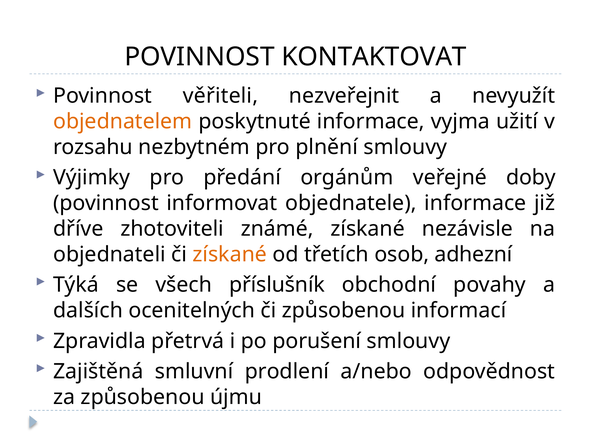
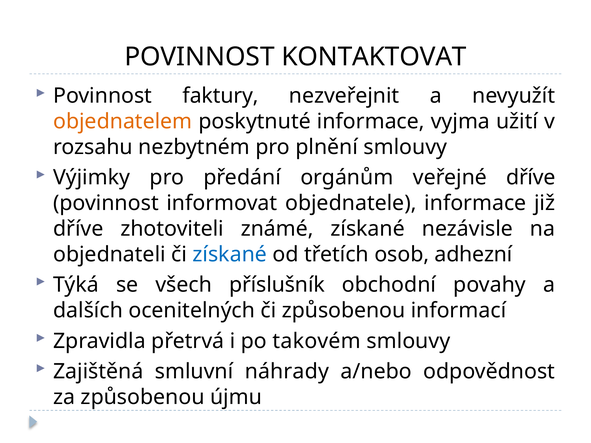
věřiteli: věřiteli -> faktury
veřejné doby: doby -> dříve
získané at (230, 255) colour: orange -> blue
porušení: porušení -> takovém
prodlení: prodlení -> náhrady
